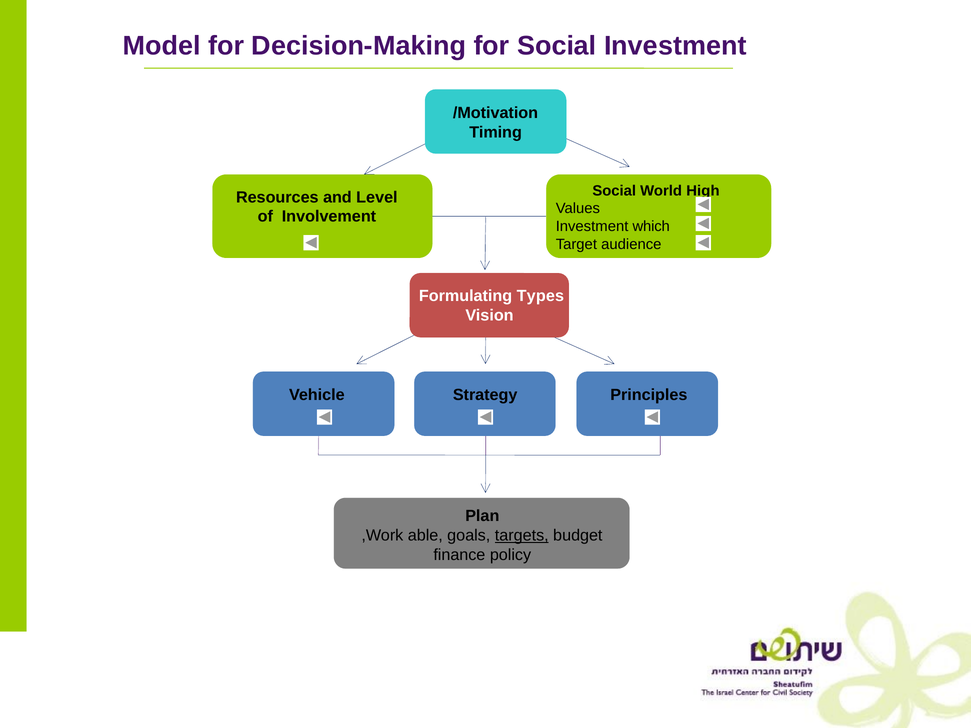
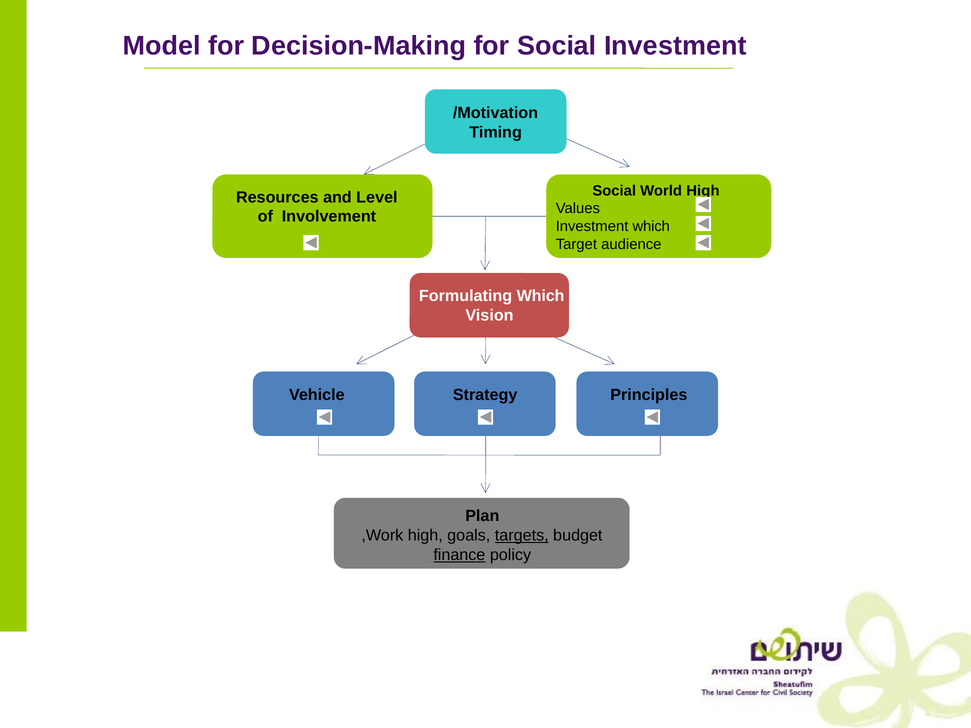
Formulating Types: Types -> Which
Work able: able -> high
finance underline: none -> present
